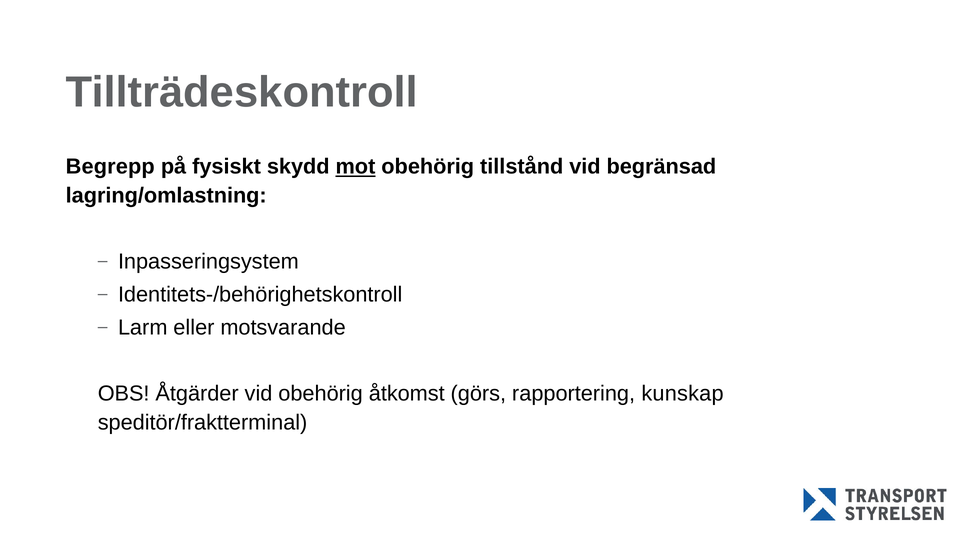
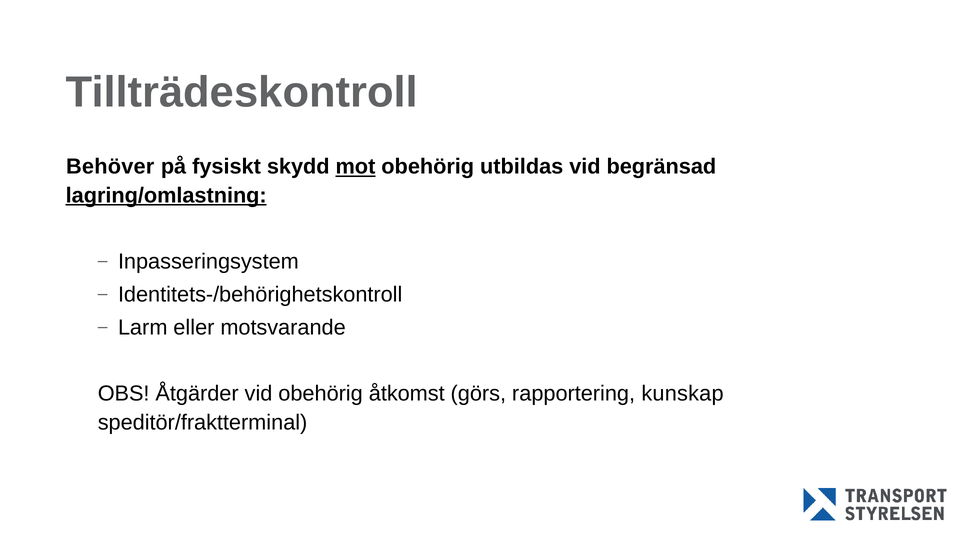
Begrepp: Begrepp -> Behöver
tillstånd: tillstånd -> utbildas
lagring/omlastning underline: none -> present
